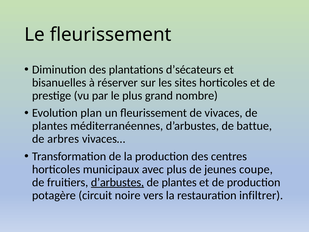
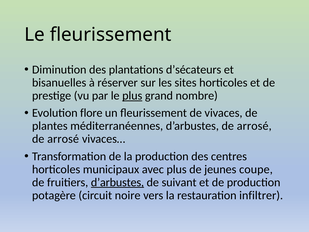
plus at (132, 96) underline: none -> present
plan: plan -> flore
d’arbustes de battue: battue -> arrosé
arbres at (63, 139): arbres -> arrosé
plantes at (179, 182): plantes -> suivant
